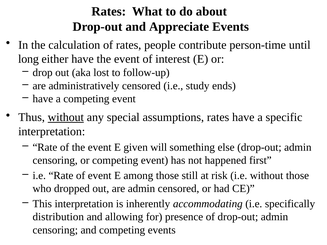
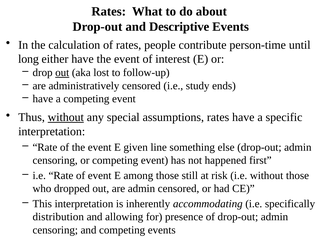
Appreciate: Appreciate -> Descriptive
out at (62, 73) underline: none -> present
will: will -> line
